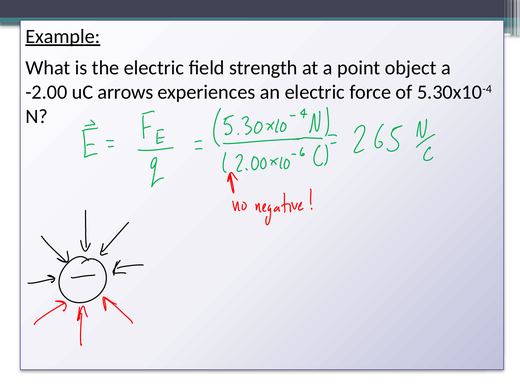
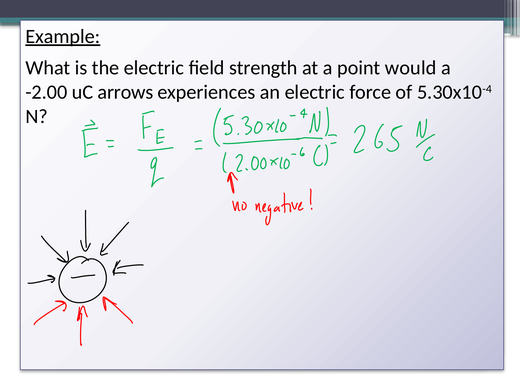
object: object -> would
